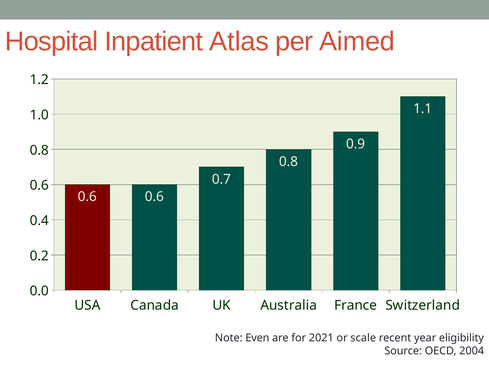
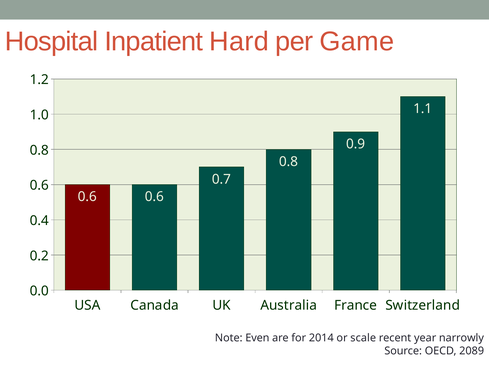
Atlas: Atlas -> Hard
Aimed: Aimed -> Game
2021: 2021 -> 2014
eligibility: eligibility -> narrowly
2004: 2004 -> 2089
